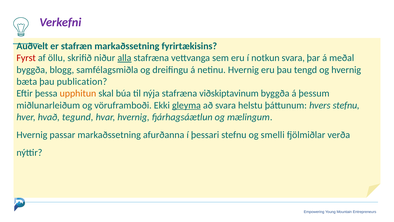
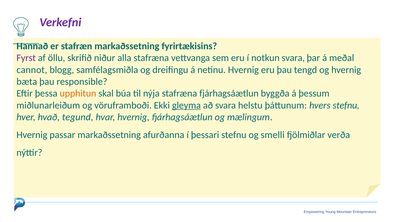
Auðvelt: Auðvelt -> Hannað
Fyrst colour: red -> purple
alla underline: present -> none
byggða at (32, 70): byggða -> cannot
publication: publication -> responsible
stafræna viðskiptavinum: viðskiptavinum -> fjárhagsáætlun
